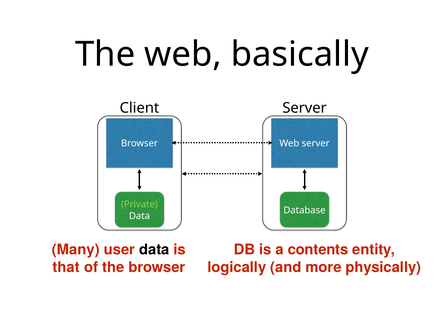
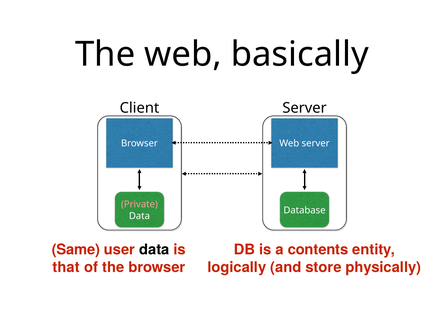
Private colour: light green -> pink
Many: Many -> Same
more: more -> store
